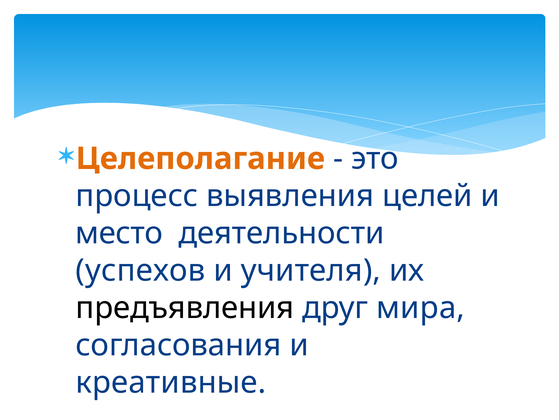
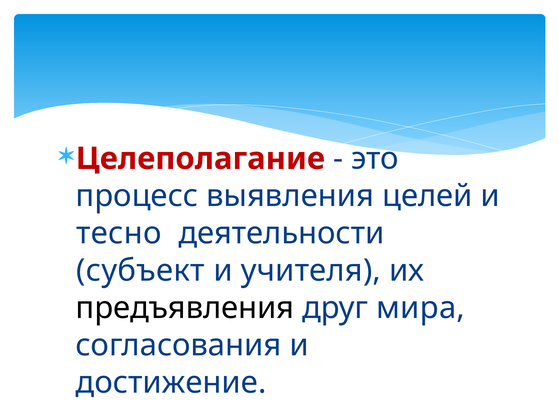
Целеполагание colour: orange -> red
место: место -> тесно
успехов: успехов -> субъект
креативные: креативные -> достижение
